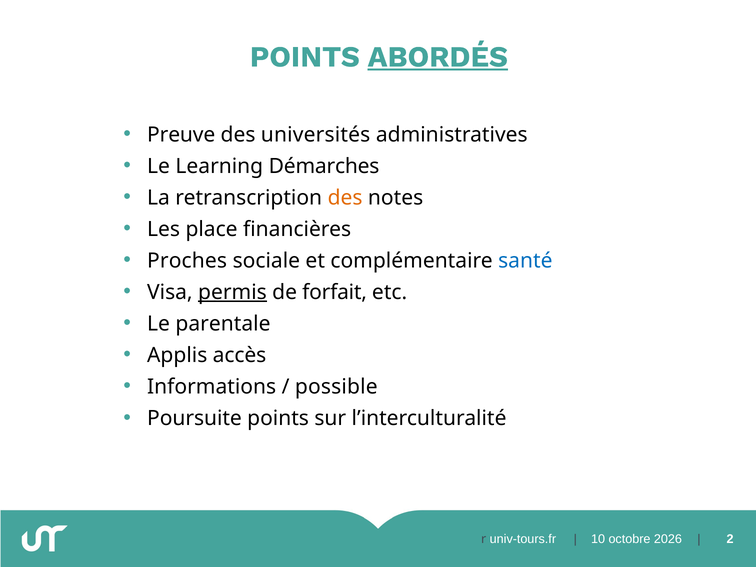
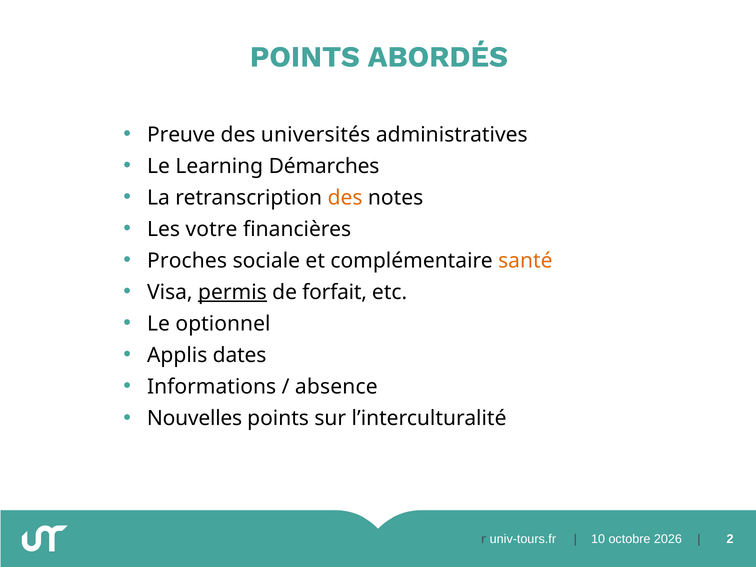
ABORDÉS underline: present -> none
place: place -> votre
santé colour: blue -> orange
parentale: parentale -> optionnel
accès: accès -> dates
possible: possible -> absence
Poursuite: Poursuite -> Nouvelles
